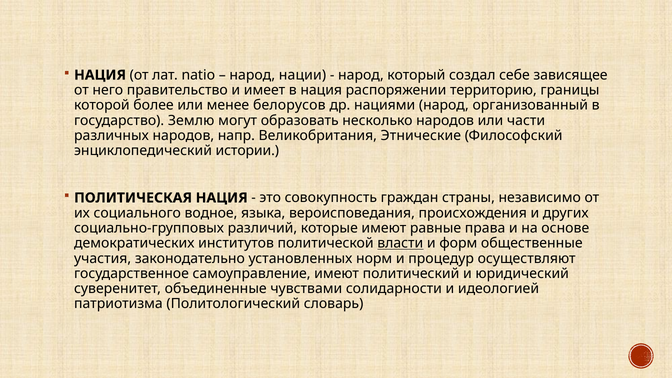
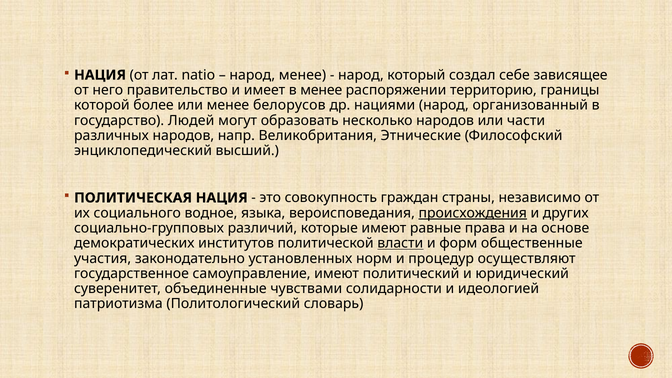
народ нации: нации -> менее
в нация: нация -> менее
Землю: Землю -> Людей
истории: истории -> высший
происхождения underline: none -> present
